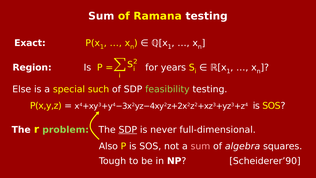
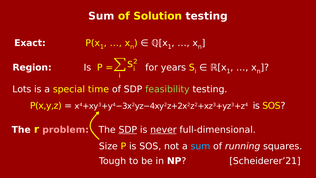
Ramana: Ramana -> Solution
Else: Else -> Lots
such: such -> time
problem colour: light green -> pink
never underline: none -> present
Also: Also -> Size
sum at (200, 146) colour: pink -> light blue
algebra: algebra -> running
Scheiderer’90: Scheiderer’90 -> Scheiderer’21
